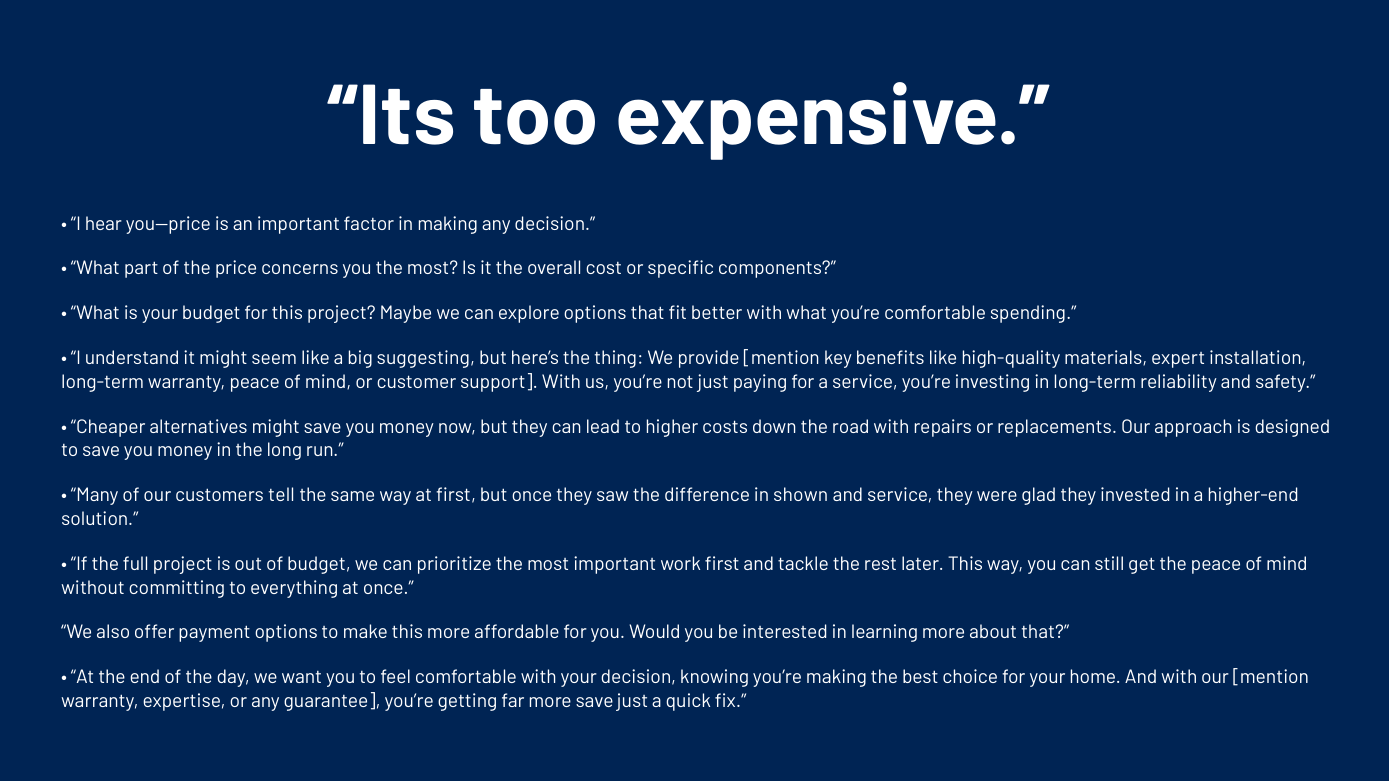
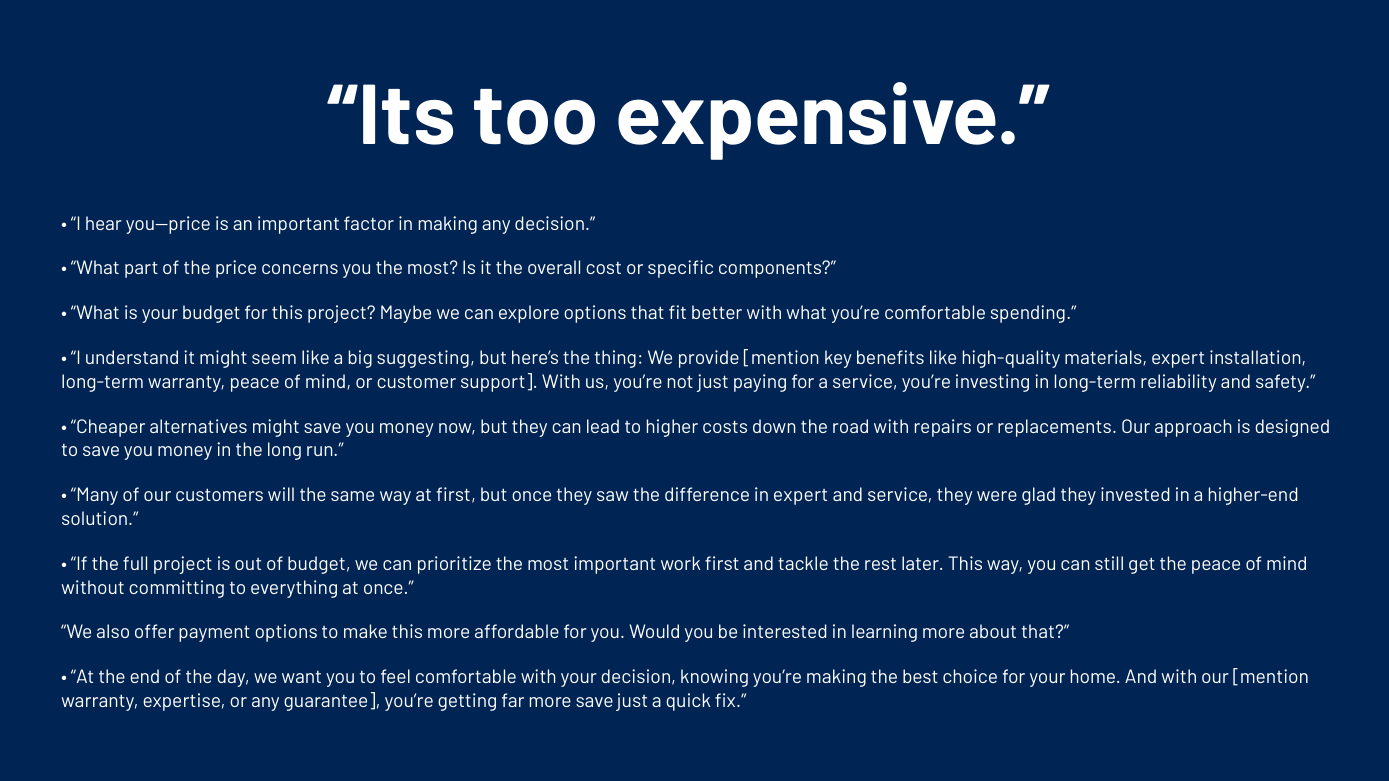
tell: tell -> will
in shown: shown -> expert
